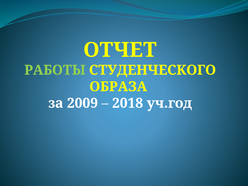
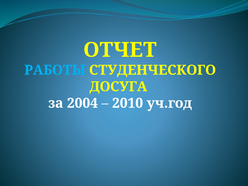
РАБОТЫ colour: light green -> light blue
ОБРАЗА: ОБРАЗА -> ДОСУГА
2009: 2009 -> 2004
2018: 2018 -> 2010
